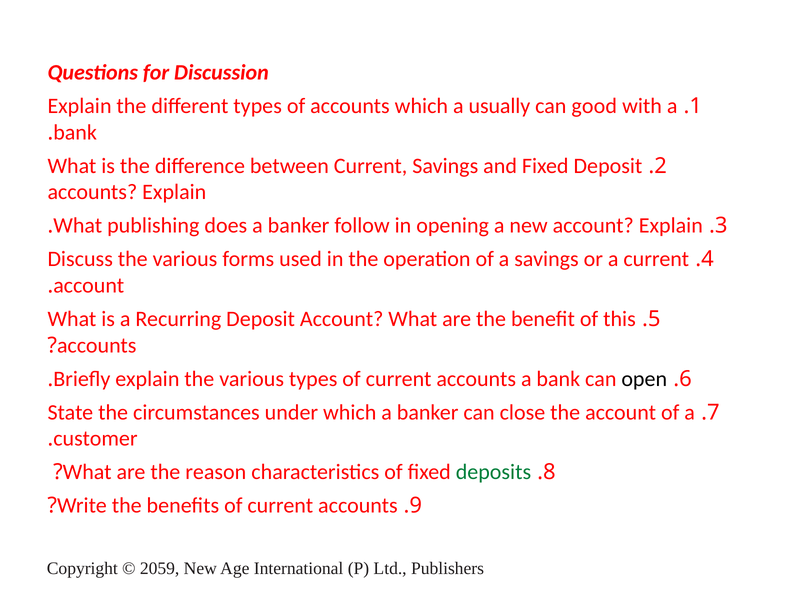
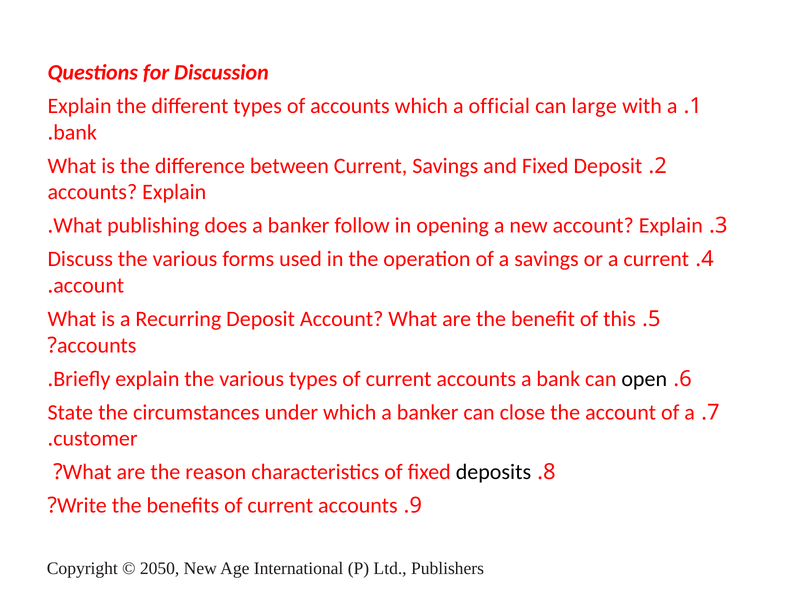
usually: usually -> official
good: good -> large
deposits colour: green -> black
2059: 2059 -> 2050
